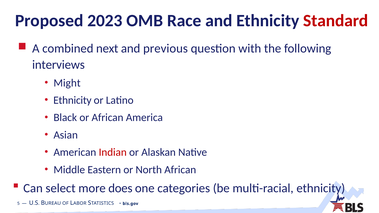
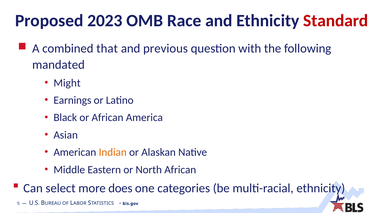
next: next -> that
interviews: interviews -> mandated
Ethnicity at (72, 100): Ethnicity -> Earnings
Indian colour: red -> orange
